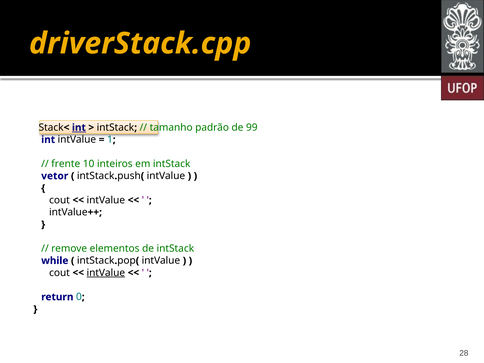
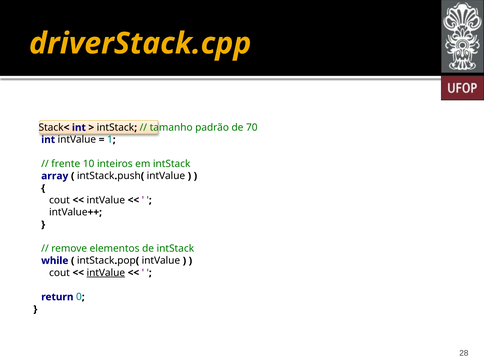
int at (79, 128) underline: present -> none
99: 99 -> 70
vetor: vetor -> array
